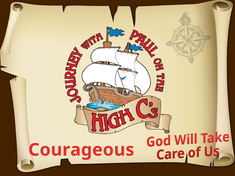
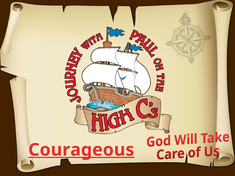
Courageous underline: none -> present
